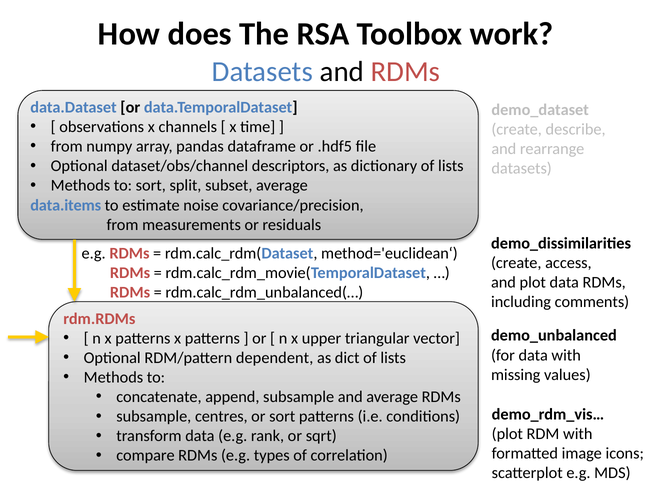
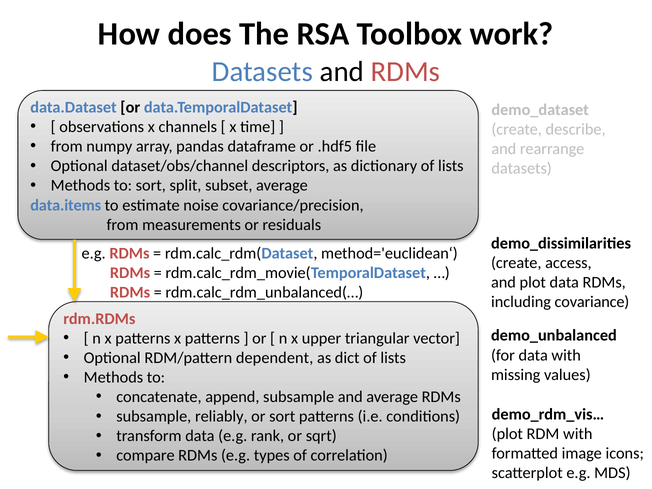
comments: comments -> covariance
centres: centres -> reliably
